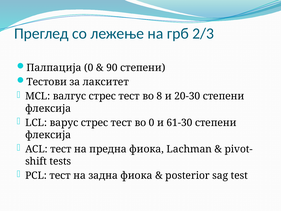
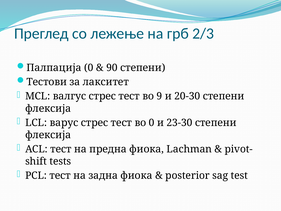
8: 8 -> 9
61-30: 61-30 -> 23-30
